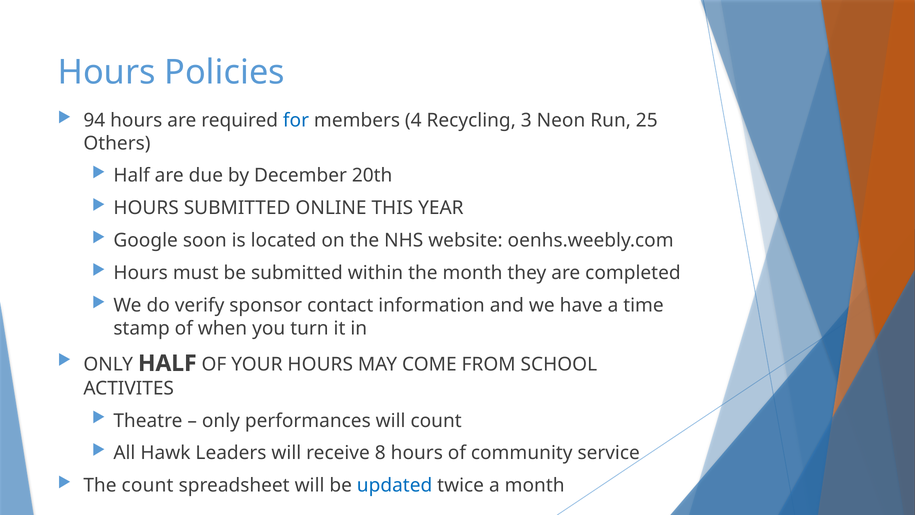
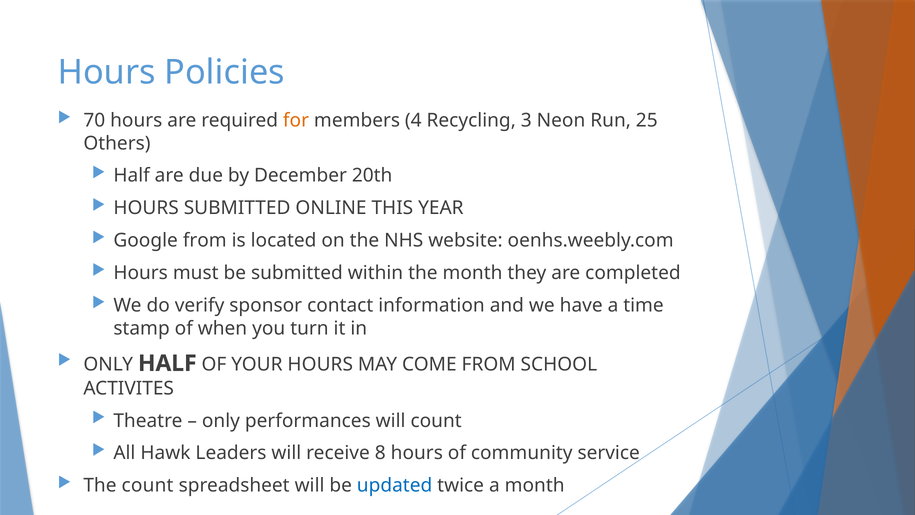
94: 94 -> 70
for colour: blue -> orange
Google soon: soon -> from
